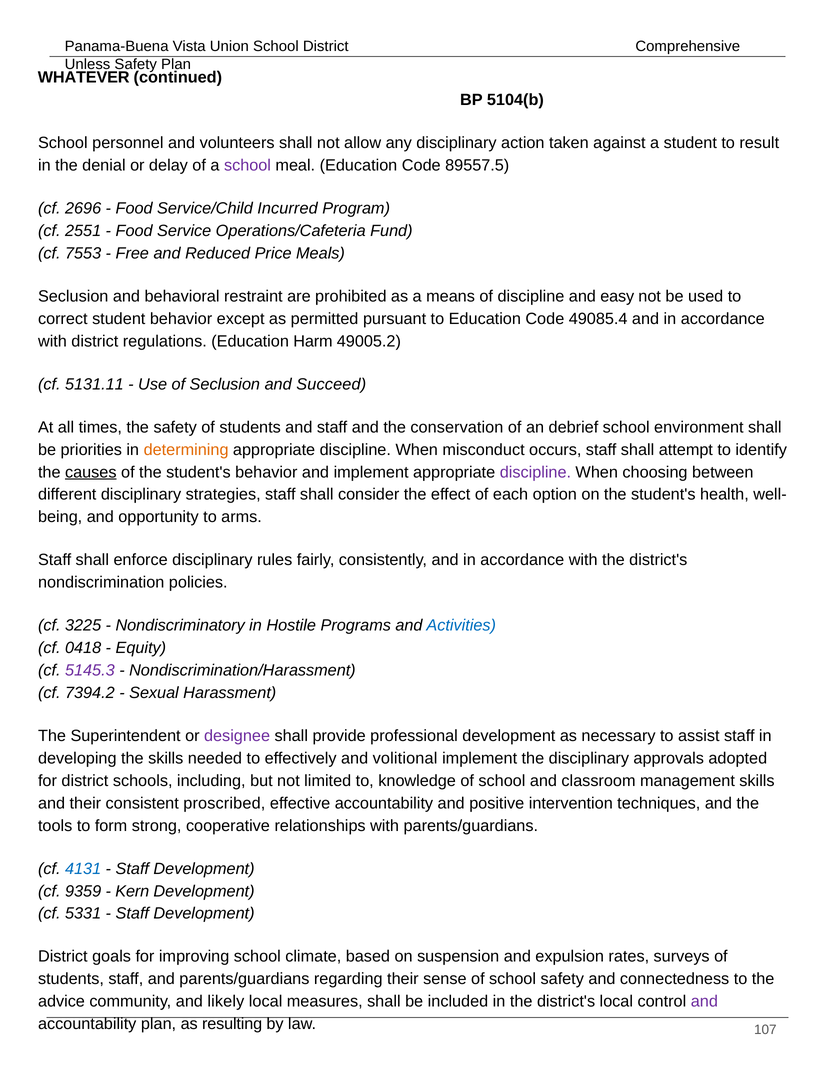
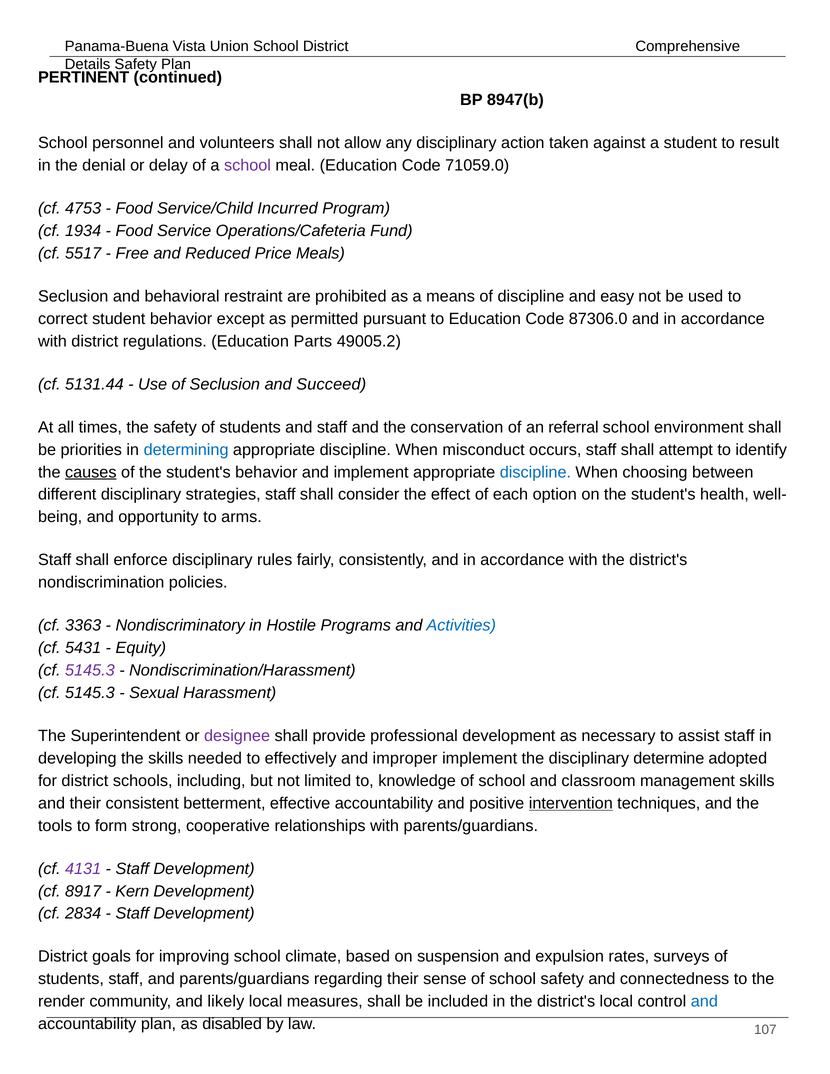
Unless: Unless -> Details
WHATEVER: WHATEVER -> PERTINENT
5104(b: 5104(b -> 8947(b
89557.5: 89557.5 -> 71059.0
2696: 2696 -> 4753
2551: 2551 -> 1934
7553: 7553 -> 5517
49085.4: 49085.4 -> 87306.0
Harm: Harm -> Parts
5131.11: 5131.11 -> 5131.44
debrief: debrief -> referral
determining colour: orange -> blue
discipline at (535, 472) colour: purple -> blue
3225: 3225 -> 3363
0418: 0418 -> 5431
7394.2 at (90, 693): 7394.2 -> 5145.3
volitional: volitional -> improper
approvals: approvals -> determine
proscribed: proscribed -> betterment
intervention underline: none -> present
4131 colour: blue -> purple
9359: 9359 -> 8917
5331: 5331 -> 2834
advice: advice -> render
and at (704, 1002) colour: purple -> blue
resulting: resulting -> disabled
